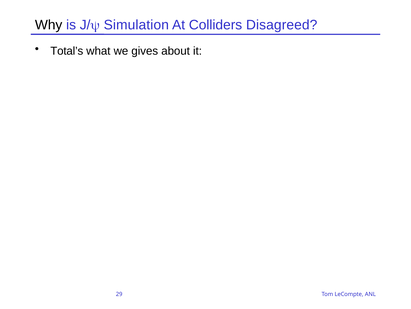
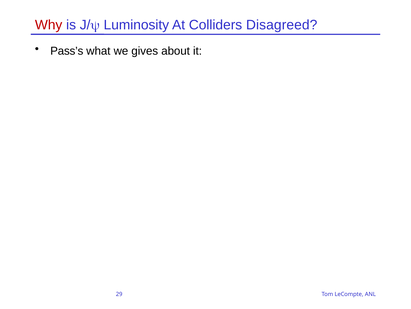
Why colour: black -> red
Simulation: Simulation -> Luminosity
Total’s: Total’s -> Pass’s
